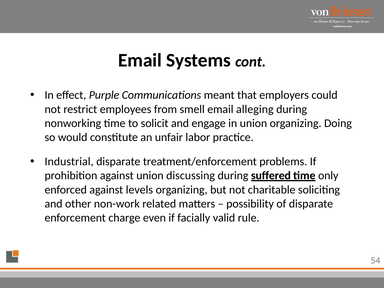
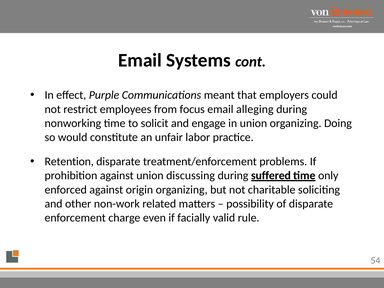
smell: smell -> focus
Industrial: Industrial -> Retention
levels: levels -> origin
